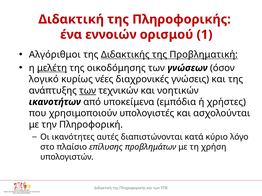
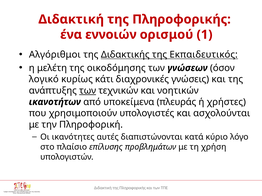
Προβληματική: Προβληματική -> Εκπαιδευτικός
μελέτη underline: present -> none
νέες: νέες -> κάτι
εμπόδια: εμπόδια -> πλευράς
